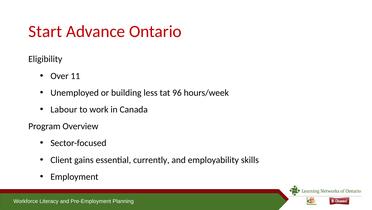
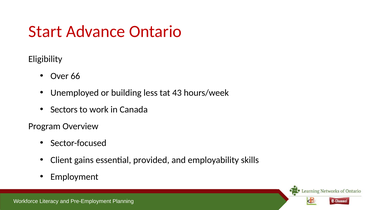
11: 11 -> 66
96: 96 -> 43
Labour: Labour -> Sectors
currently: currently -> provided
